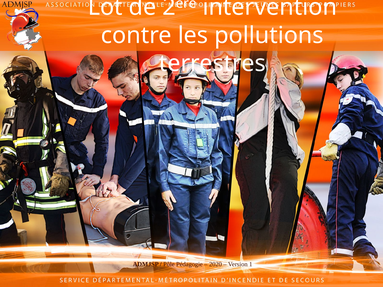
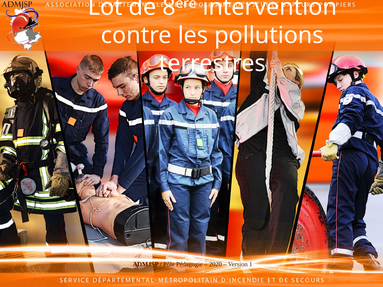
2: 2 -> 8
